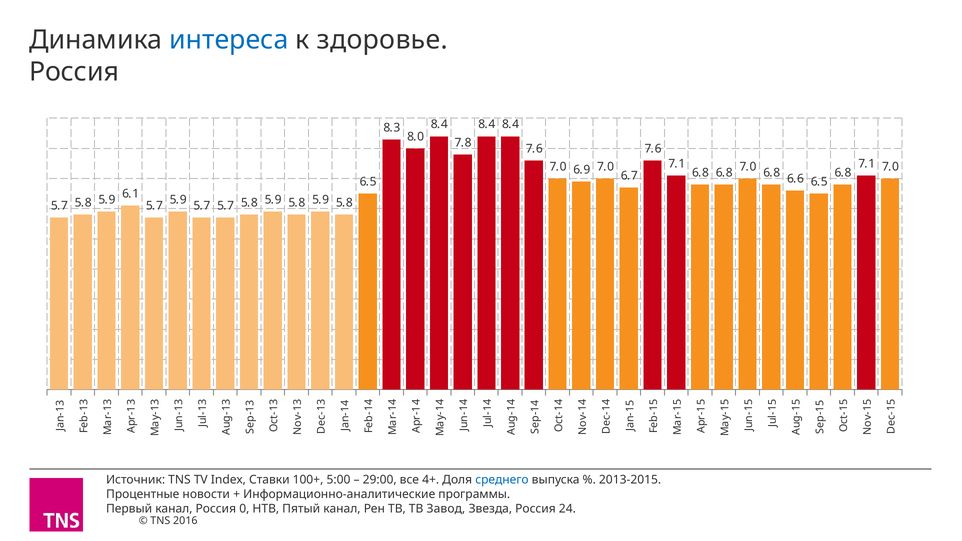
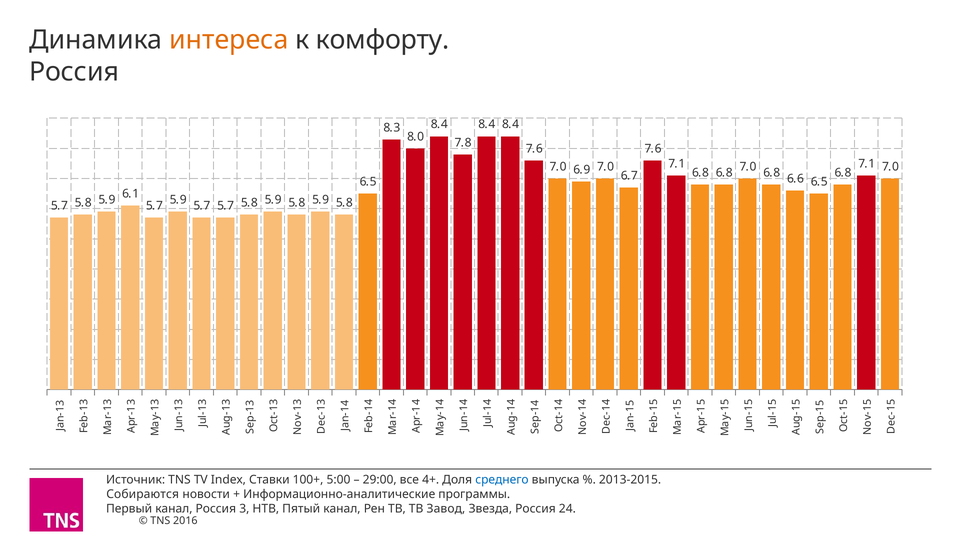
интереса colour: blue -> orange
здоровье: здоровье -> комфорту
Процентные: Процентные -> Собираются
Россия 0: 0 -> 3
